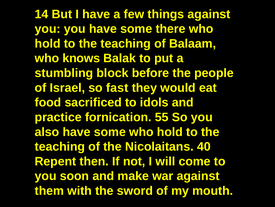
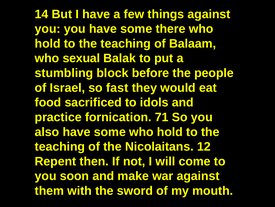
knows: knows -> sexual
55: 55 -> 71
40: 40 -> 12
